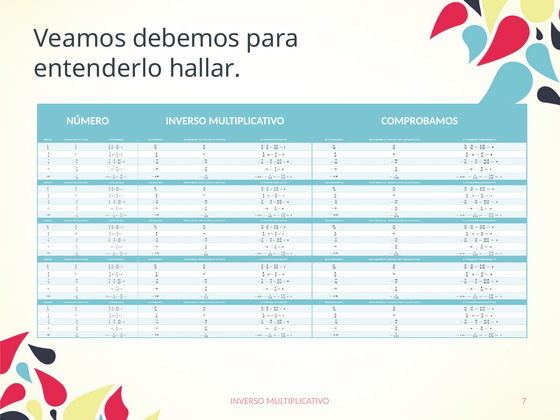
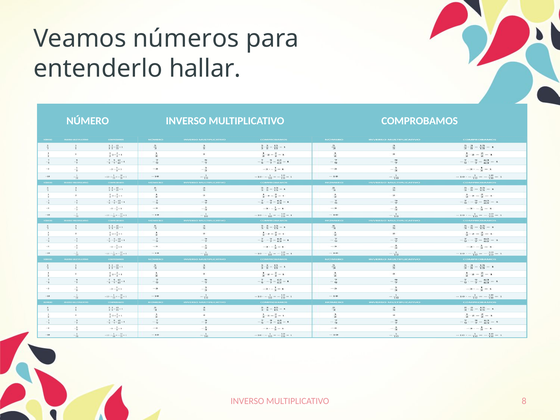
debemos: debemos -> números
7: 7 -> 8
